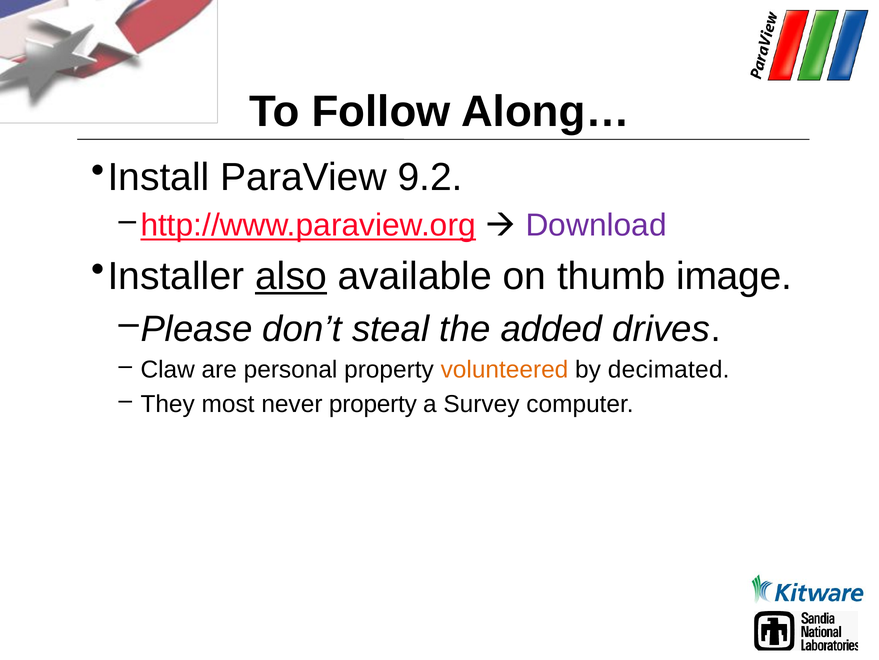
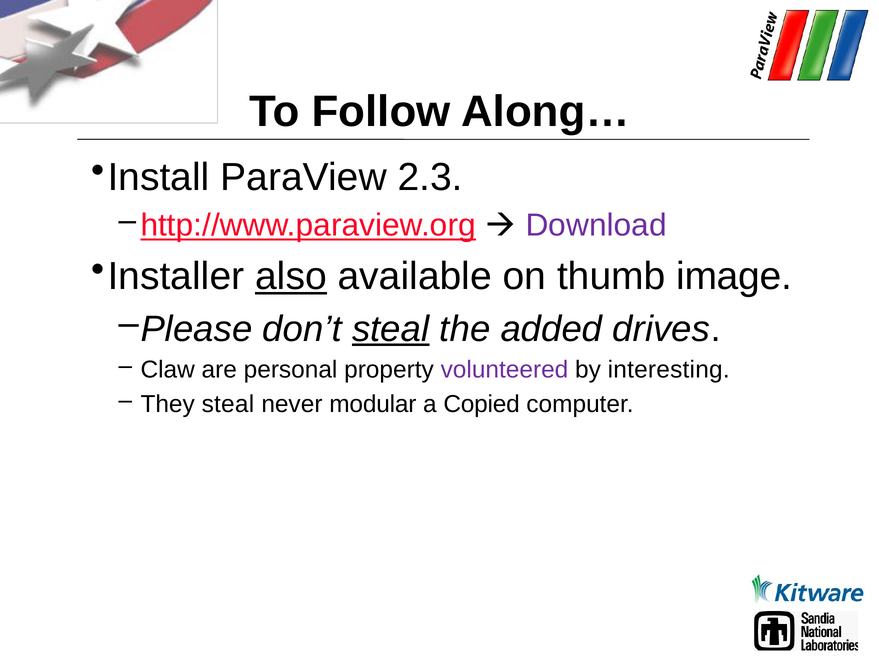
9.2: 9.2 -> 2.3
steal at (391, 329) underline: none -> present
volunteered colour: orange -> purple
decimated: decimated -> interesting
They most: most -> steal
never property: property -> modular
Survey: Survey -> Copied
